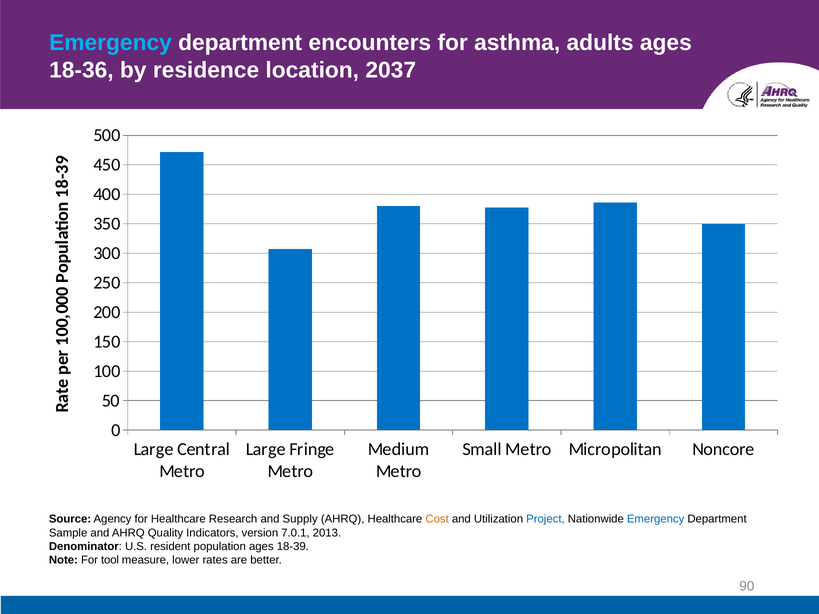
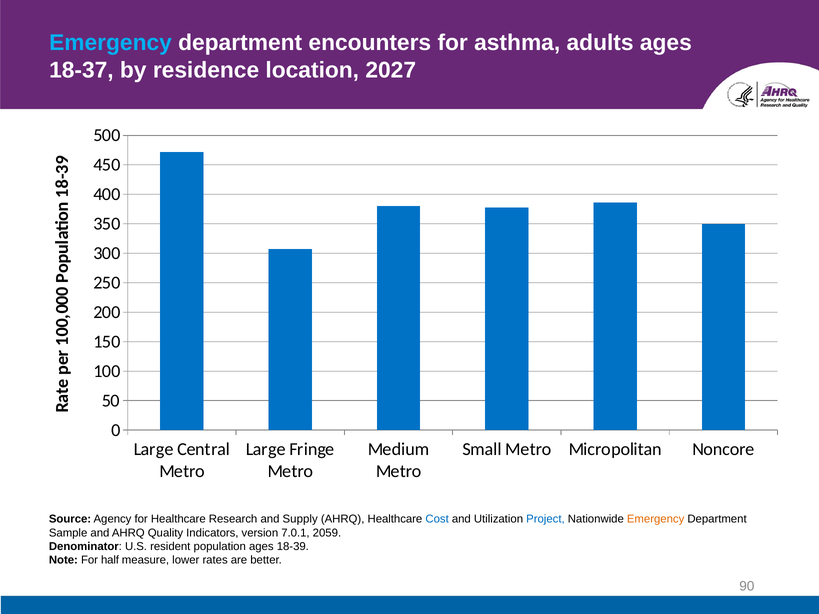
18-36: 18-36 -> 18-37
2037: 2037 -> 2027
Cost colour: orange -> blue
Emergency at (656, 519) colour: blue -> orange
2013: 2013 -> 2059
tool: tool -> half
